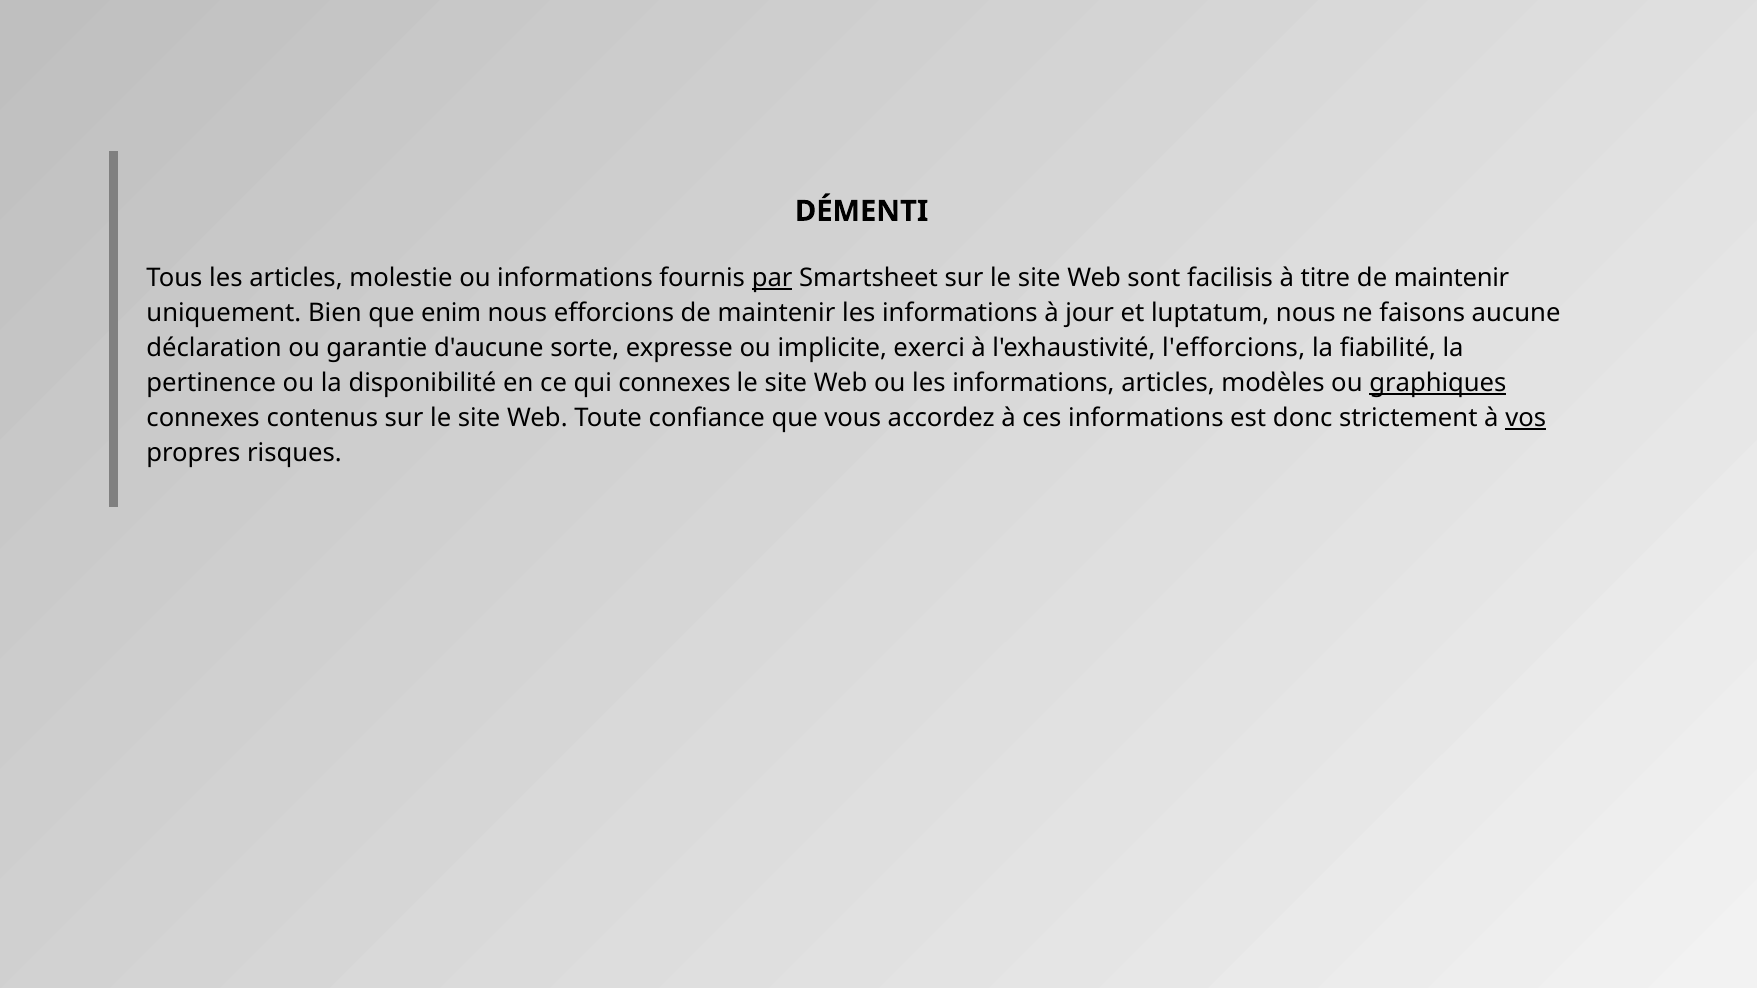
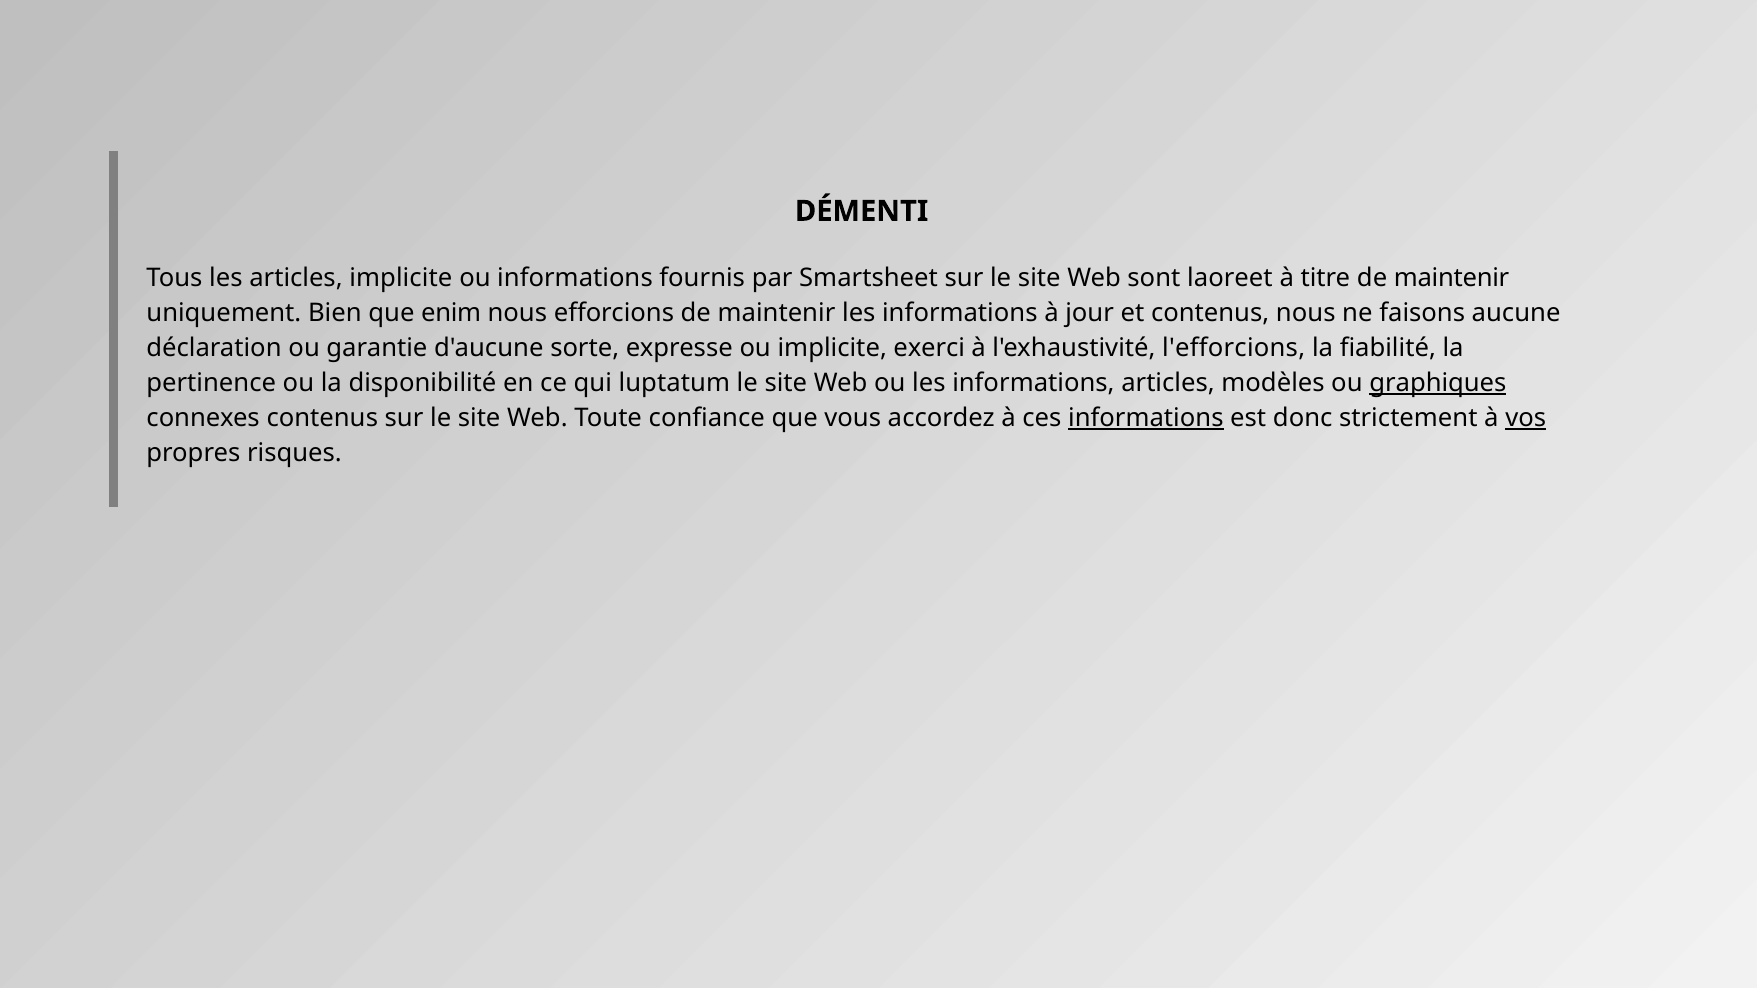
articles molestie: molestie -> implicite
par underline: present -> none
facilisis: facilisis -> laoreet
et luptatum: luptatum -> contenus
qui connexes: connexes -> luptatum
informations at (1146, 418) underline: none -> present
